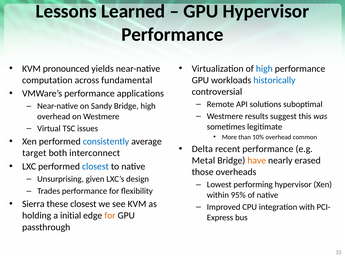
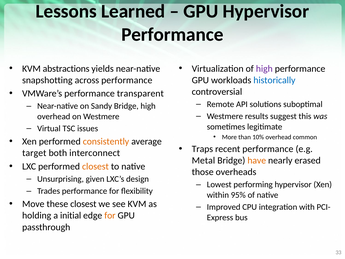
pronounced: pronounced -> abstractions
high at (264, 69) colour: blue -> purple
computation: computation -> snapshotting
across fundamental: fundamental -> performance
applications: applications -> transparent
consistently colour: blue -> orange
Delta: Delta -> Traps
closest at (95, 166) colour: blue -> orange
Sierra: Sierra -> Move
